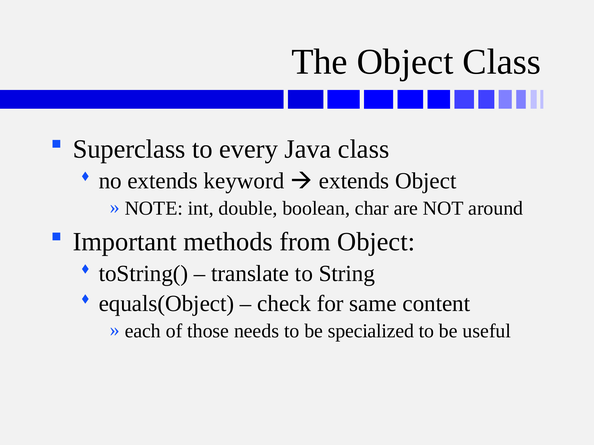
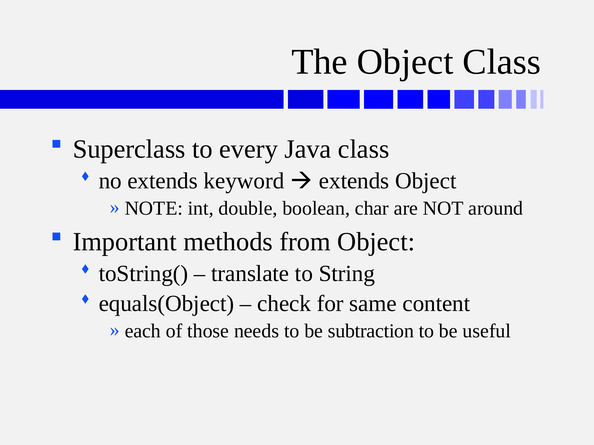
specialized: specialized -> subtraction
